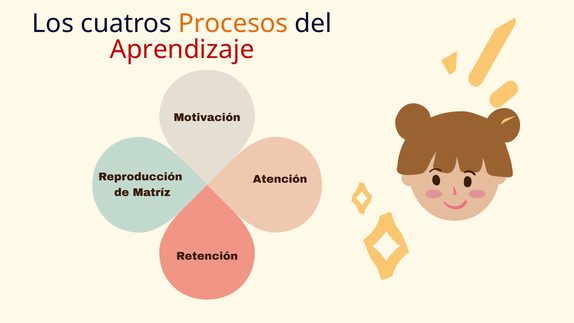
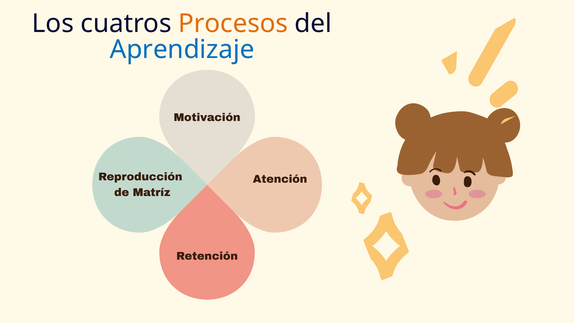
Aprendizaje colour: red -> blue
